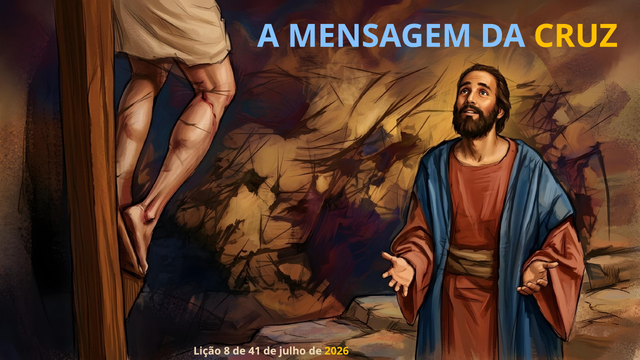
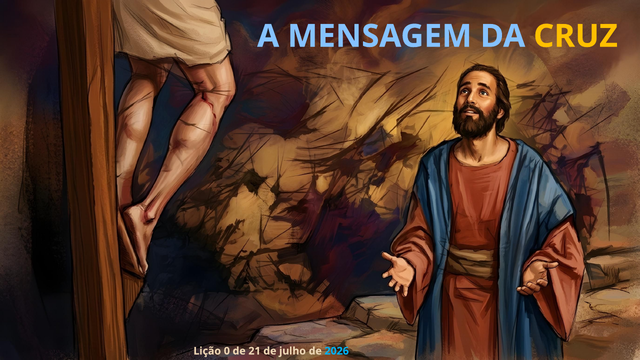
8: 8 -> 0
41: 41 -> 21
2026 colour: yellow -> light blue
